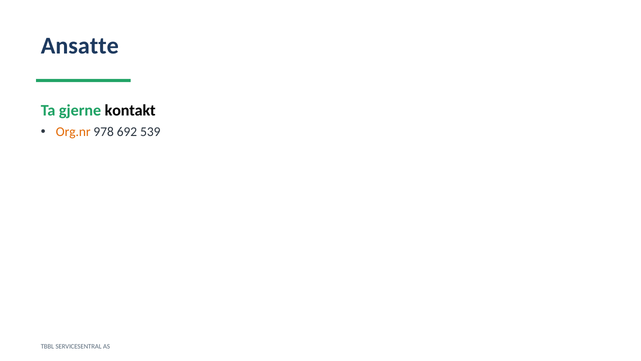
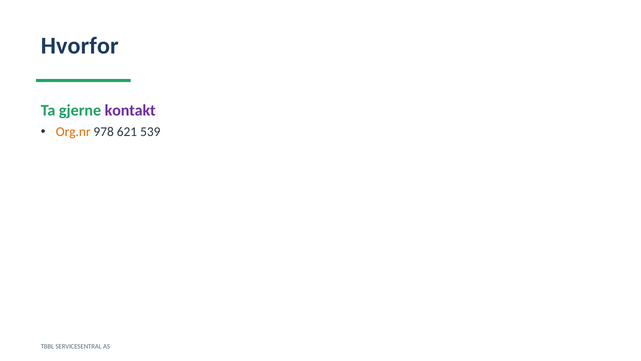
Ansatte: Ansatte -> Hvorfor
kontakt colour: black -> purple
692: 692 -> 621
